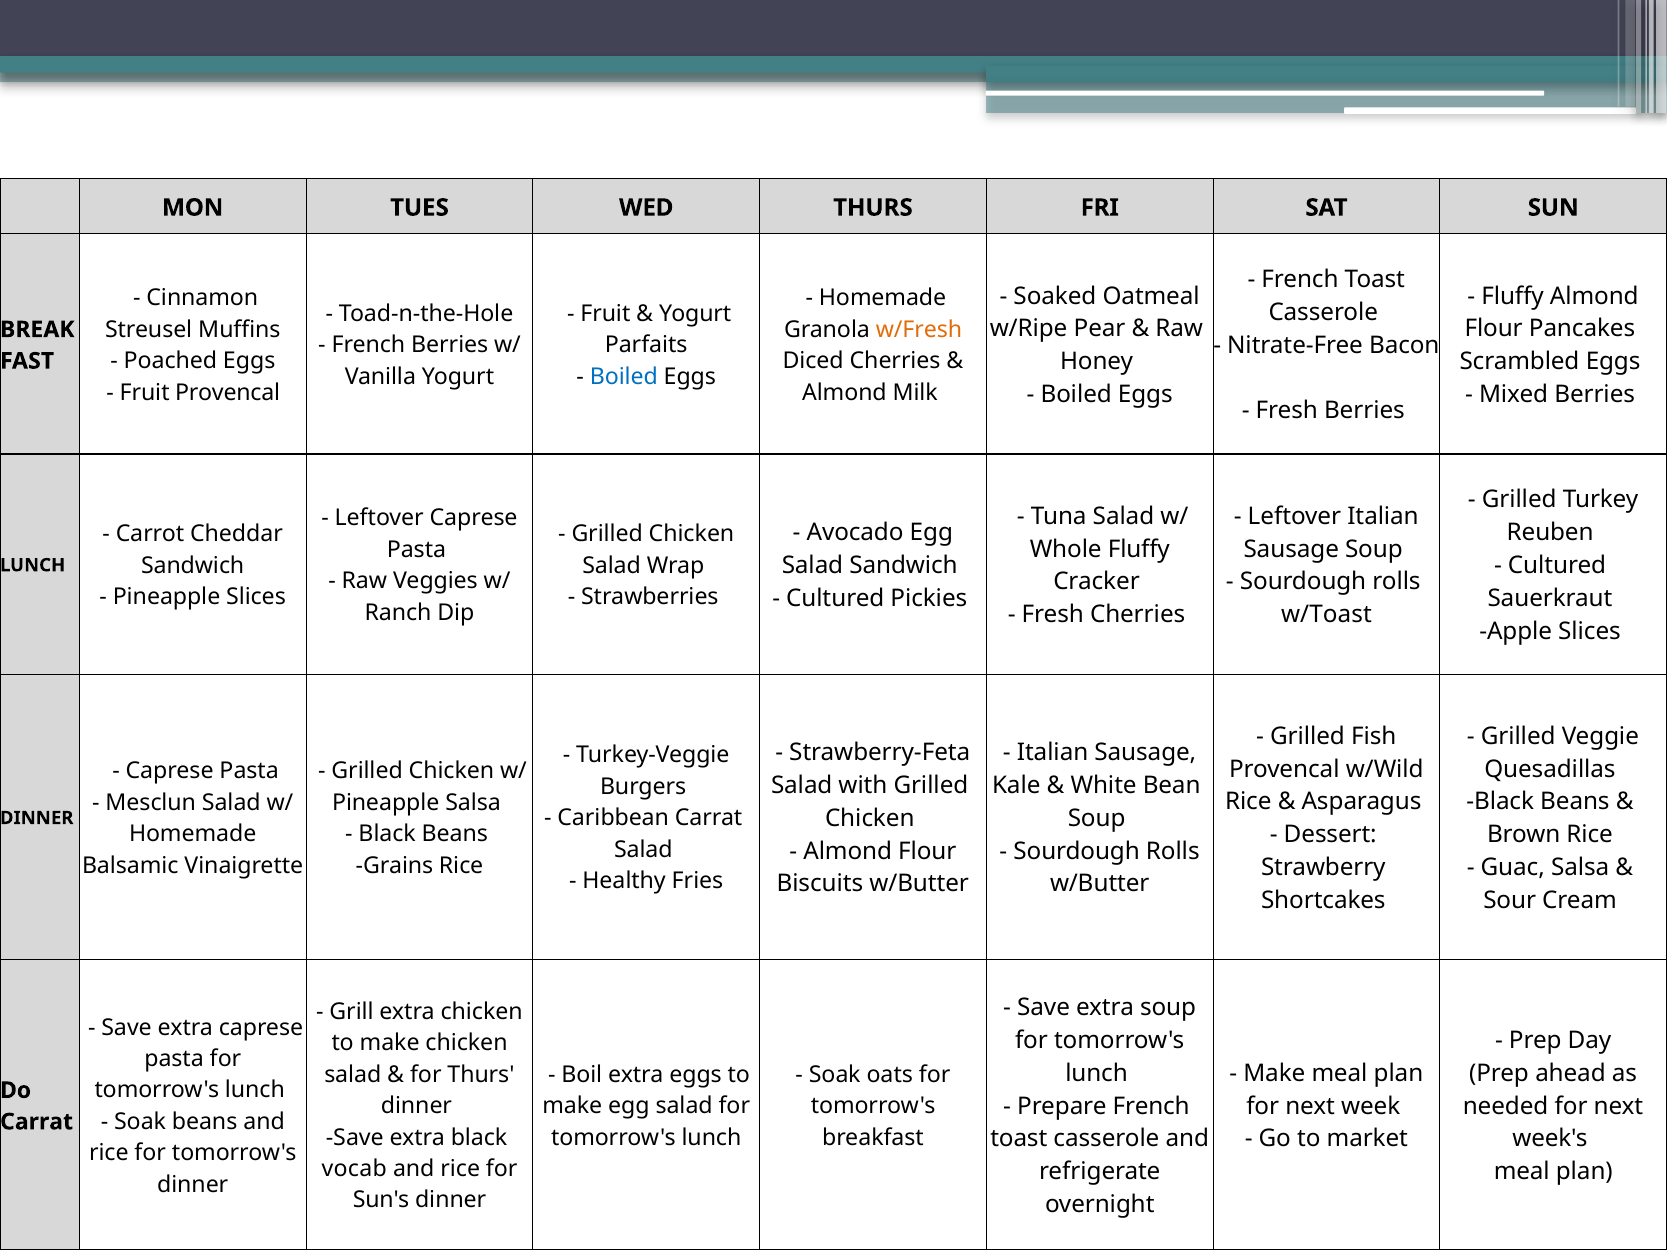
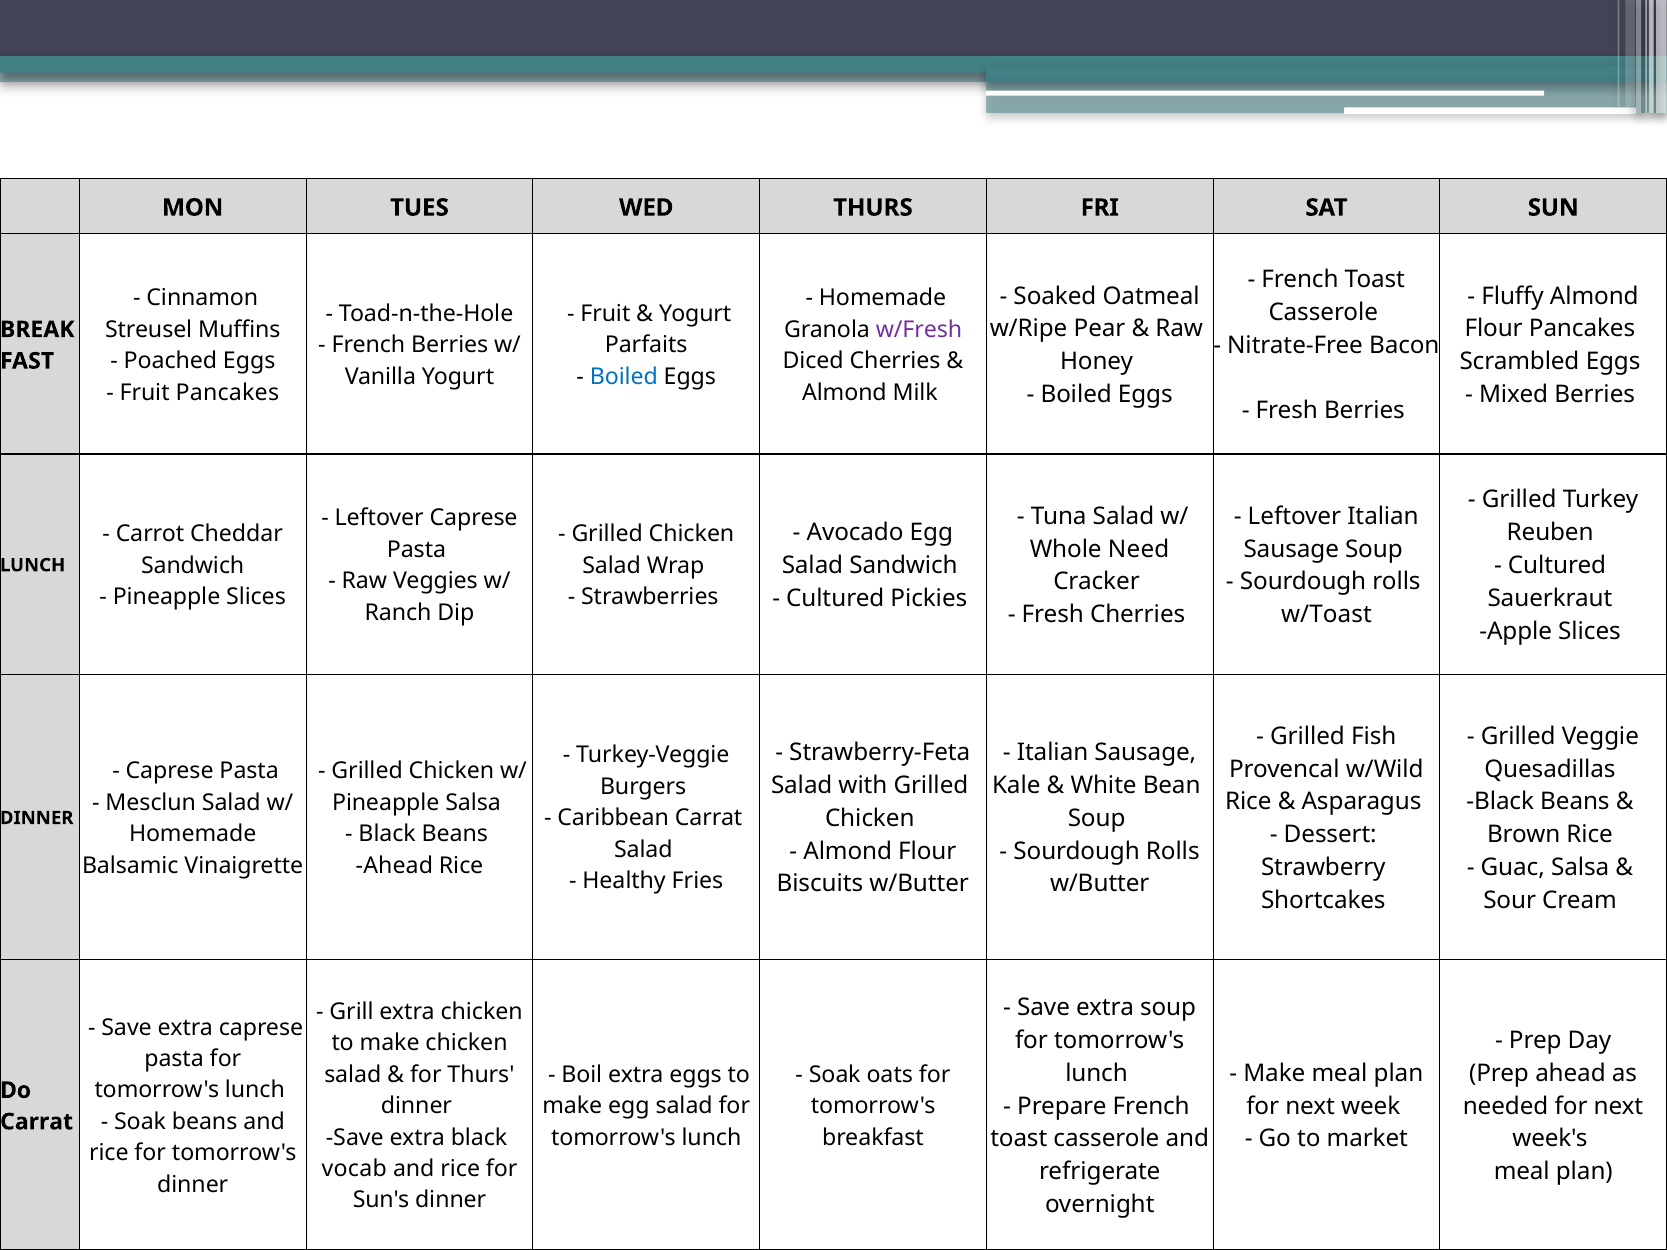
w/Fresh colour: orange -> purple
Fruit Provencal: Provencal -> Pancakes
Whole Fluffy: Fluffy -> Need
Grains at (394, 866): Grains -> Ahead
